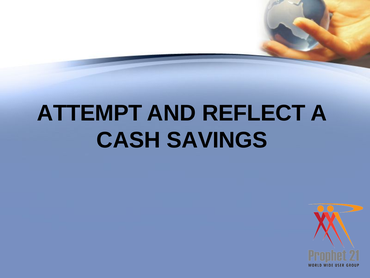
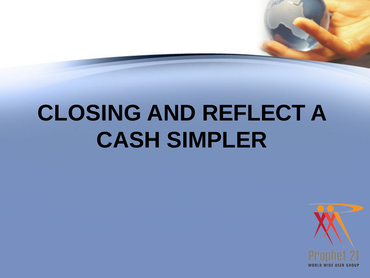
ATTEMPT: ATTEMPT -> CLOSING
SAVINGS: SAVINGS -> SIMPLER
